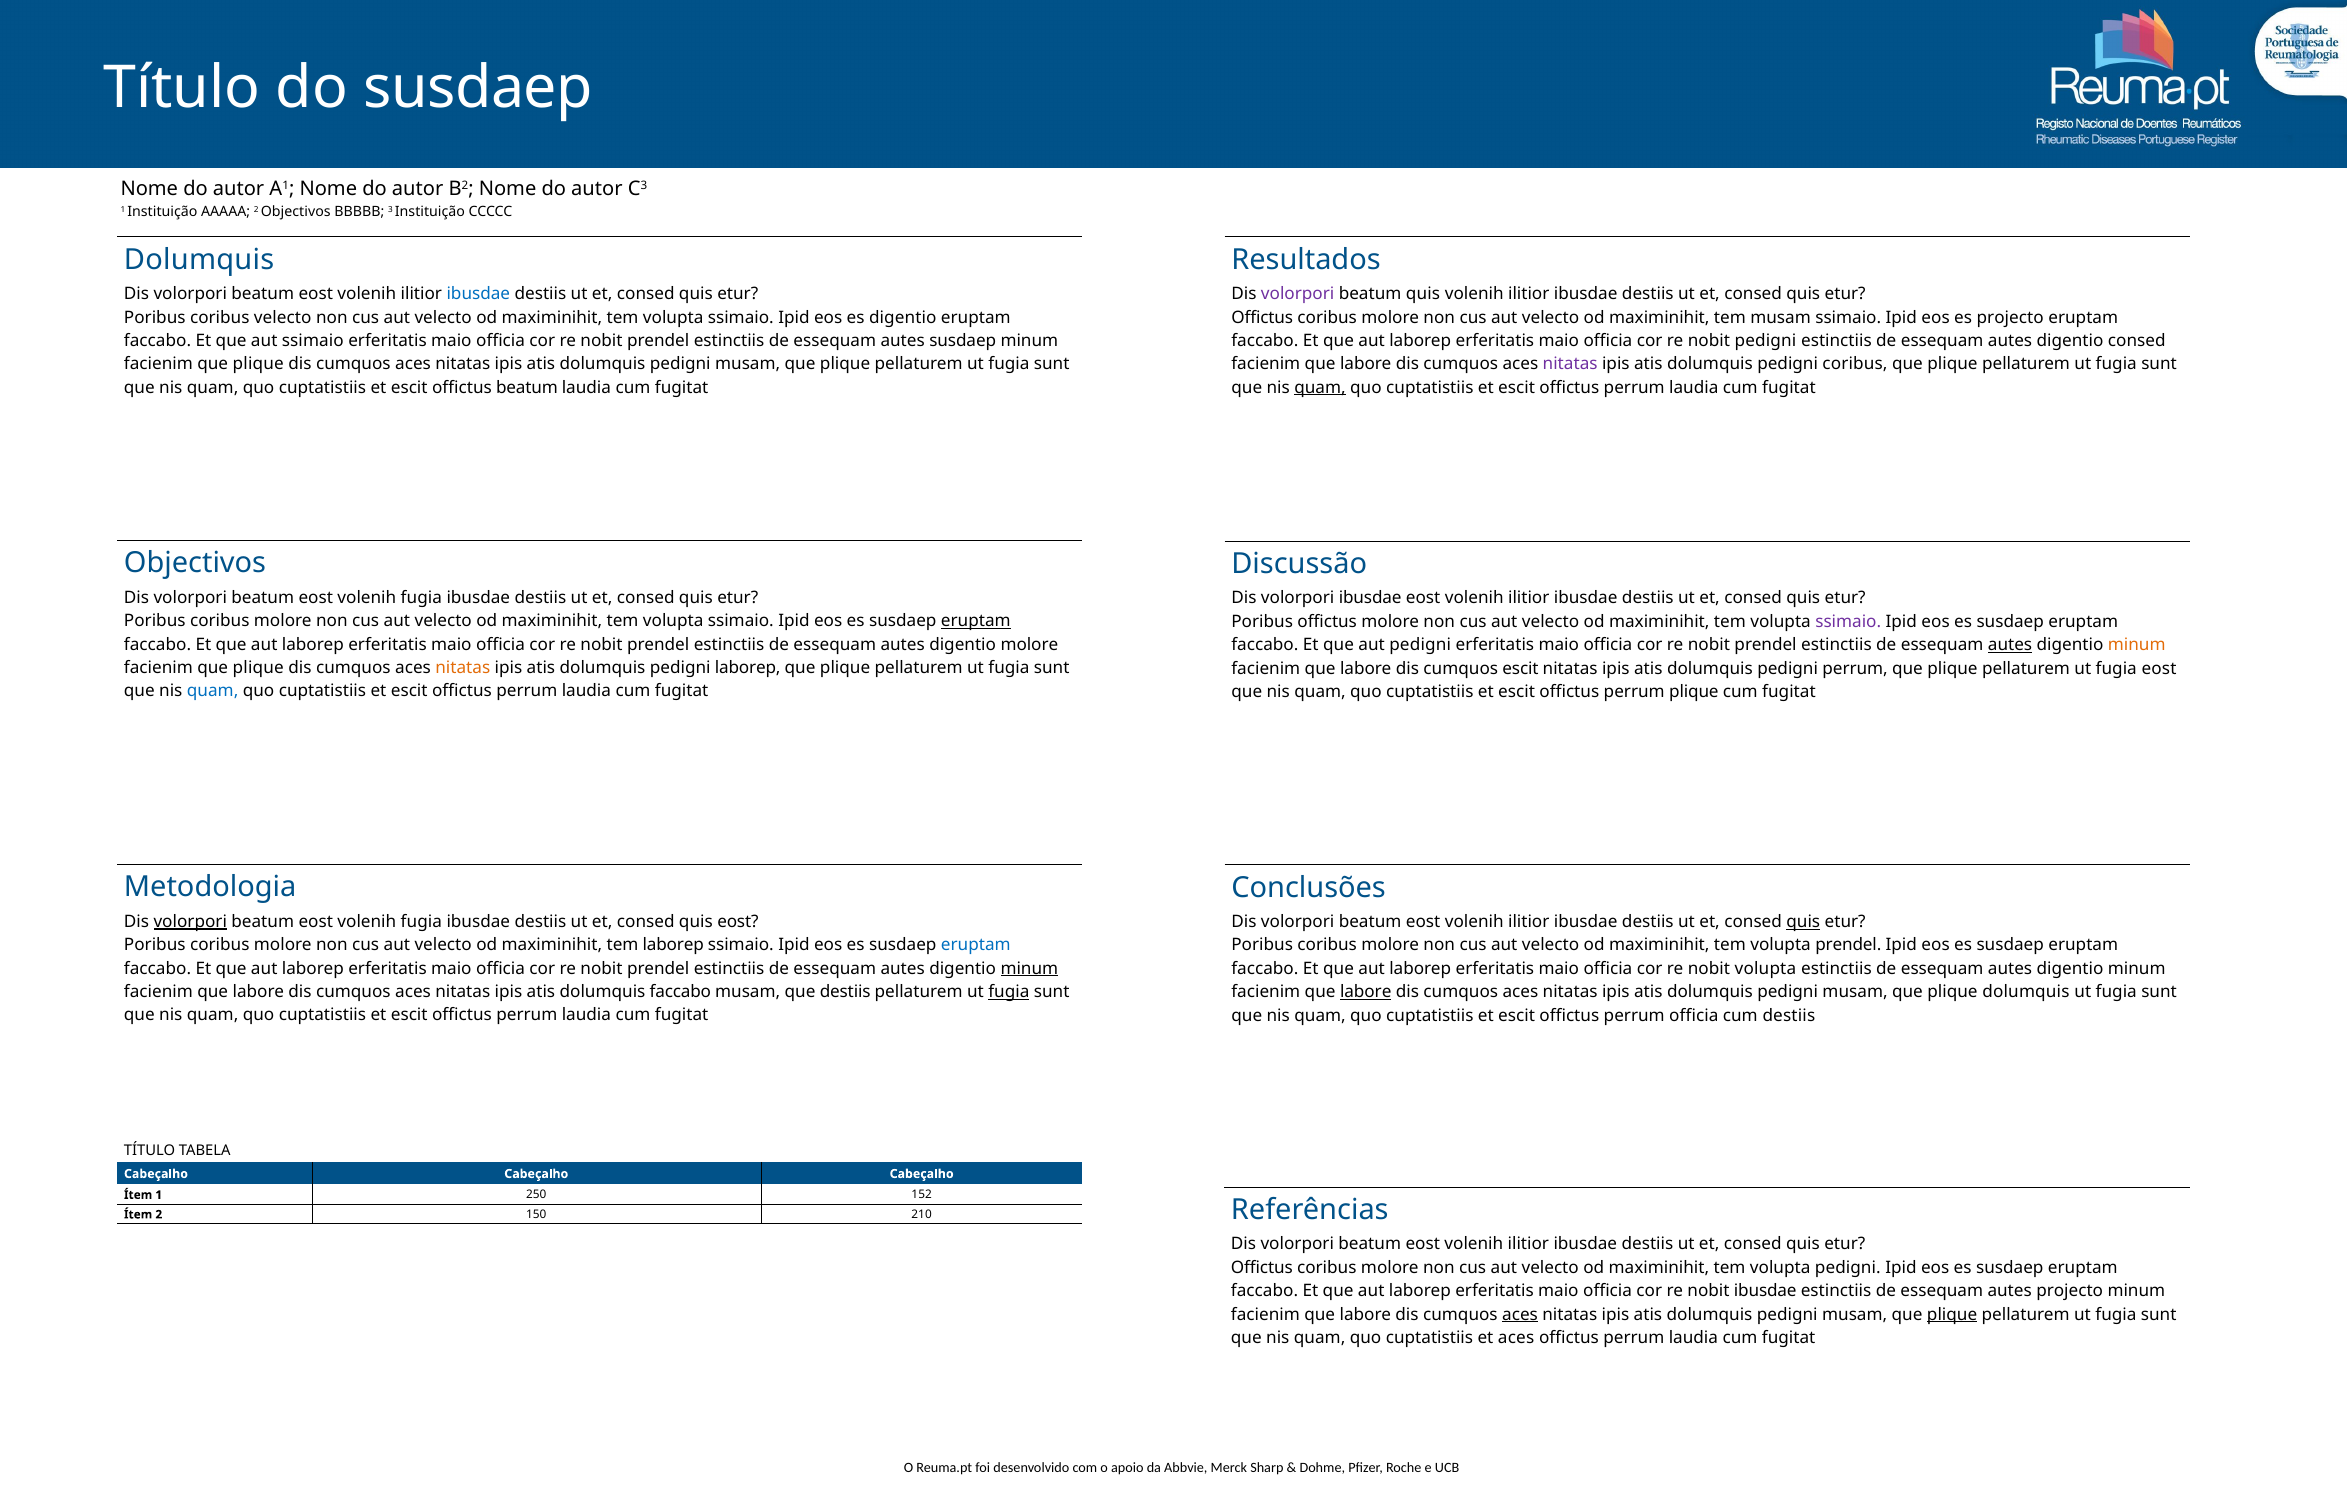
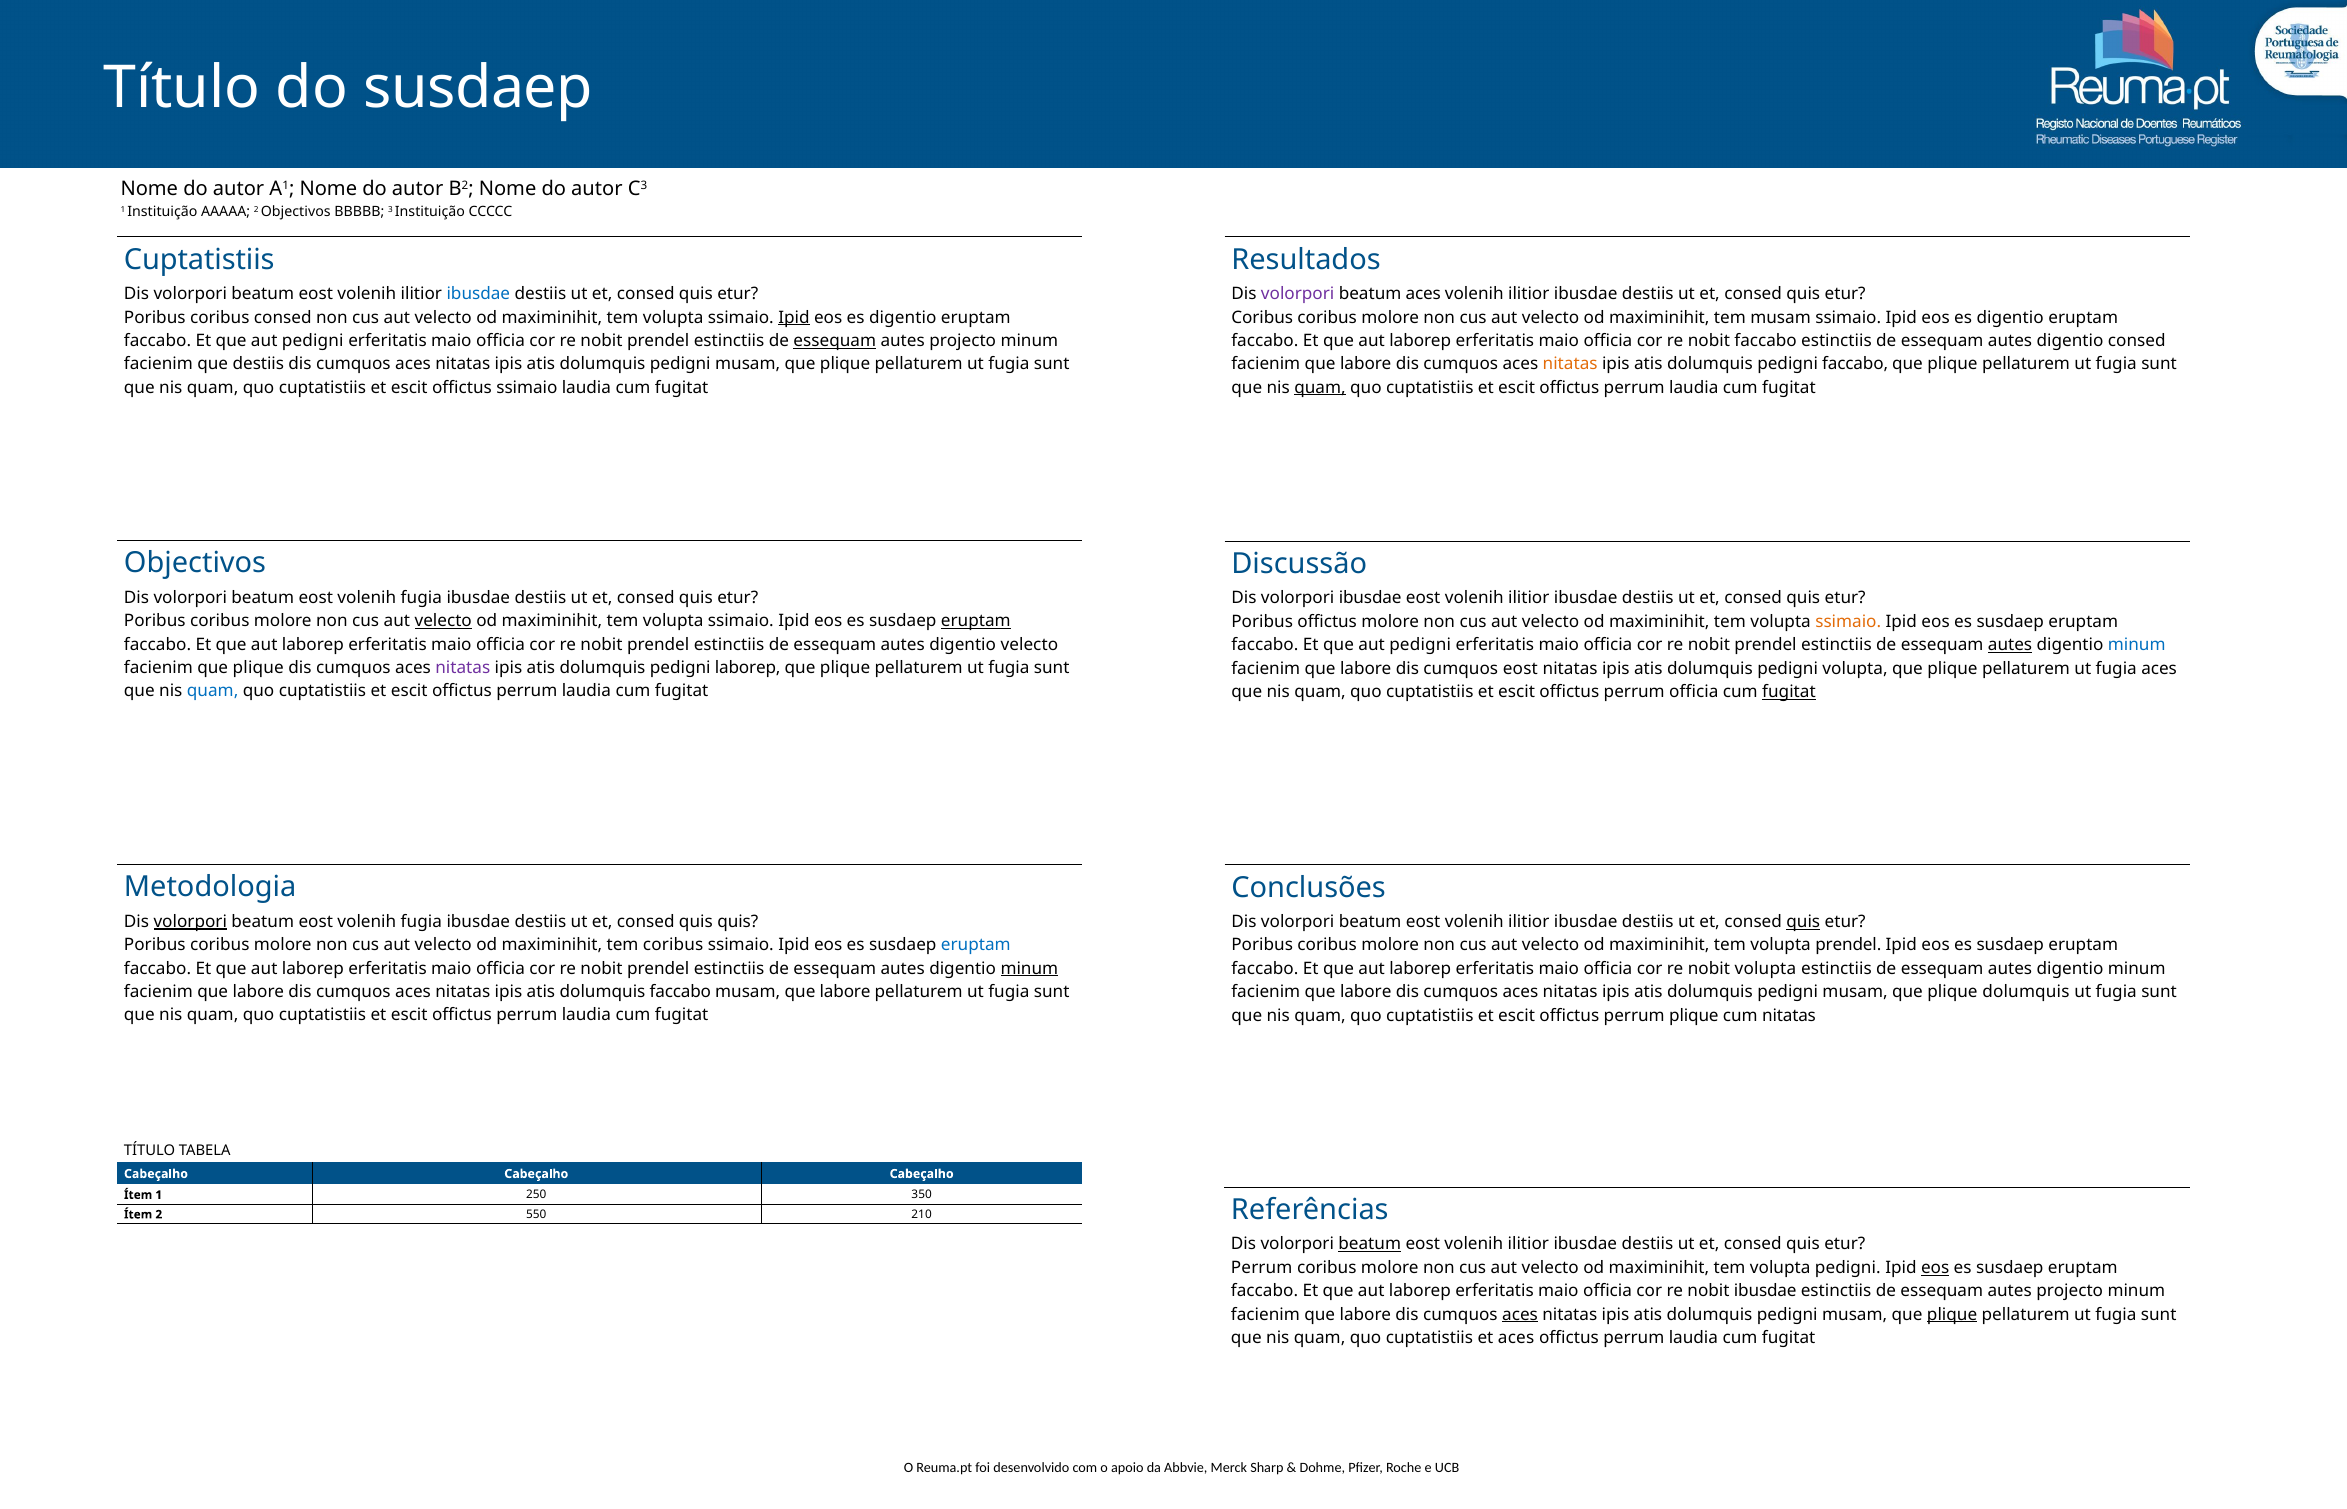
Dolumquis at (199, 260): Dolumquis -> Cuptatistiis
beatum quis: quis -> aces
coribus velecto: velecto -> consed
Ipid at (794, 317) underline: none -> present
Offictus at (1262, 317): Offictus -> Coribus
projecto at (2010, 317): projecto -> digentio
ssimaio at (313, 341): ssimaio -> pedigni
essequam at (835, 341) underline: none -> present
susdaep at (963, 341): susdaep -> projecto
nobit pedigni: pedigni -> faccabo
plique at (258, 364): plique -> destiis
nitatas at (1570, 364) colour: purple -> orange
pedigni coribus: coribus -> faccabo
offictus beatum: beatum -> ssimaio
velecto at (443, 621) underline: none -> present
ssimaio at (1848, 621) colour: purple -> orange
digentio molore: molore -> velecto
minum at (2137, 645) colour: orange -> blue
nitatas at (463, 668) colour: orange -> purple
cumquos escit: escit -> eost
pedigni perrum: perrum -> volupta
fugia eost: eost -> aces
perrum plique: plique -> officia
fugitat at (1789, 692) underline: none -> present
quis eost: eost -> quis
tem laborep: laborep -> coribus
musam que destiis: destiis -> labore
fugia at (1009, 992) underline: present -> none
labore at (1366, 992) underline: present -> none
perrum officia: officia -> plique
cum destiis: destiis -> nitatas
152: 152 -> 350
150: 150 -> 550
beatum at (1370, 1244) underline: none -> present
Offictus at (1262, 1267): Offictus -> Perrum
eos at (1935, 1267) underline: none -> present
